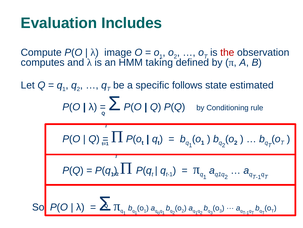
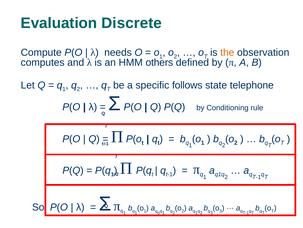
Includes: Includes -> Discrete
image: image -> needs
the colour: red -> orange
taking: taking -> others
estimated: estimated -> telephone
